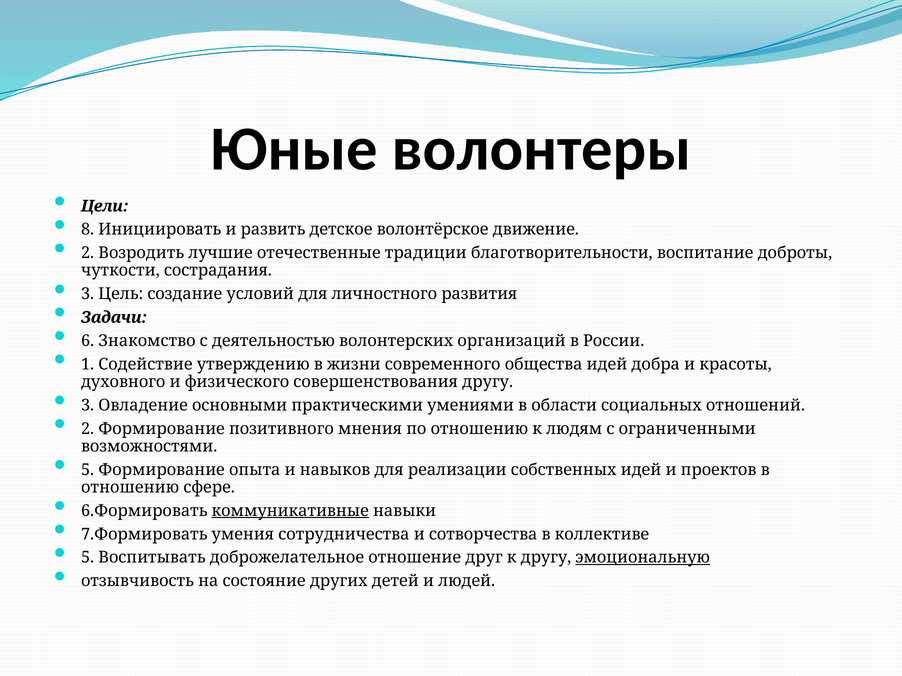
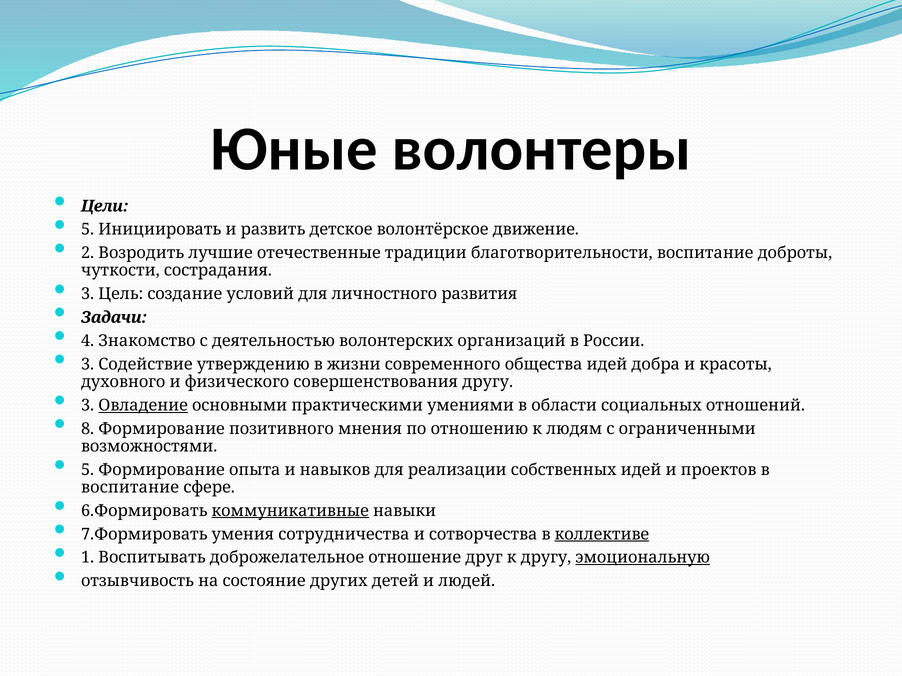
8 at (88, 230): 8 -> 5
6: 6 -> 4
1 at (88, 365): 1 -> 3
Овладение underline: none -> present
2 at (88, 429): 2 -> 8
отношению at (130, 488): отношению -> воспитание
коллективе underline: none -> present
5 at (88, 558): 5 -> 1
